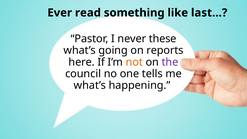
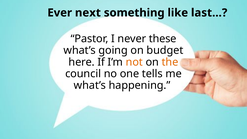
read: read -> next
reports: reports -> budget
the colour: purple -> orange
